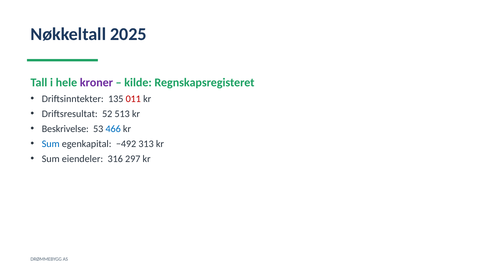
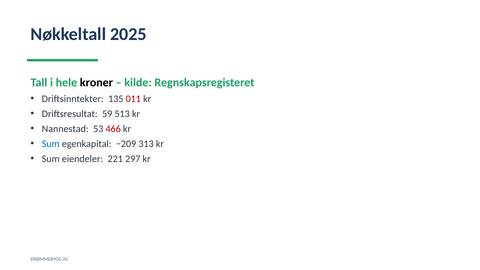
kroner colour: purple -> black
52: 52 -> 59
Beskrivelse: Beskrivelse -> Nannestad
466 colour: blue -> red
−492: −492 -> −209
316: 316 -> 221
